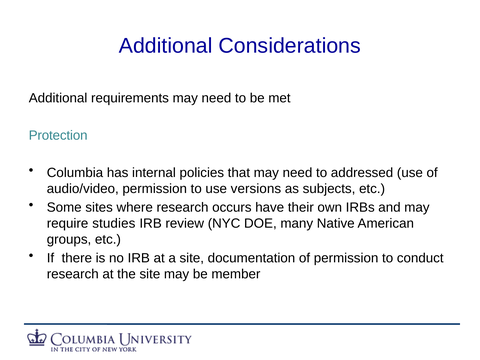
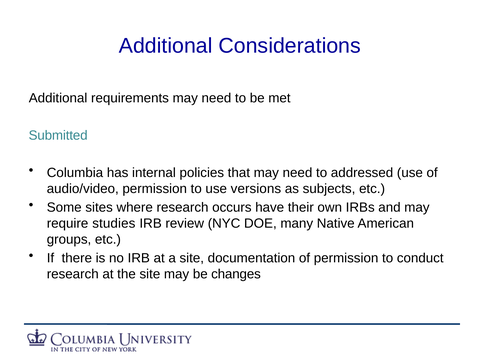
Protection: Protection -> Submitted
member: member -> changes
